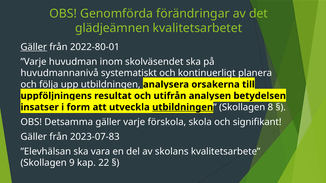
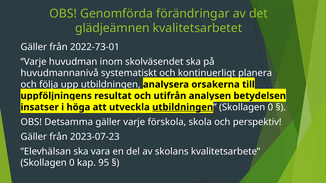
Gäller at (34, 47) underline: present -> none
2022-80-01: 2022-80-01 -> 2022-73-01
form: form -> höga
8 at (270, 107): 8 -> 0
signifikant: signifikant -> perspektiv
2023-07-83: 2023-07-83 -> 2023-07-23
9 at (72, 163): 9 -> 0
22: 22 -> 95
